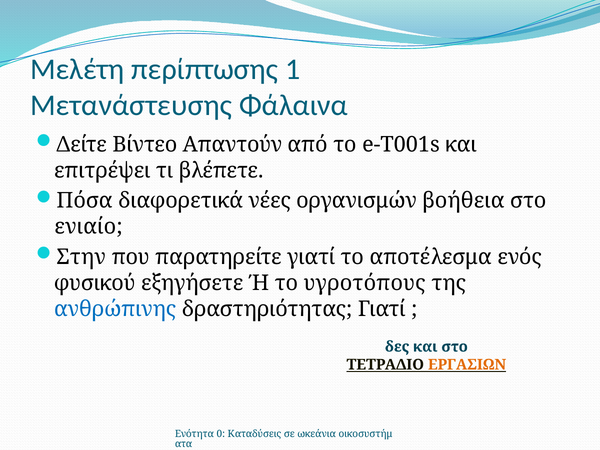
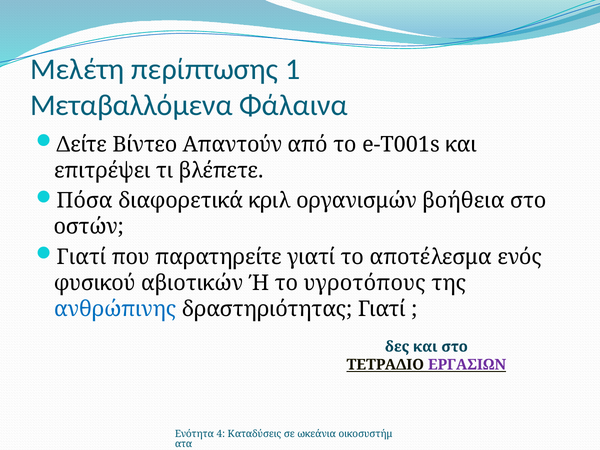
Μετανάστευσης: Μετανάστευσης -> Μεταβαλλόμενα
νέες: νέες -> κριλ
ενιαίο: ενιαίο -> οστών
Στην at (81, 257): Στην -> Γιατί
εξηγήσετε: εξηγήσετε -> αβιοτικών
ΕΡΓΑΣΙΩΝ colour: orange -> purple
0: 0 -> 4
